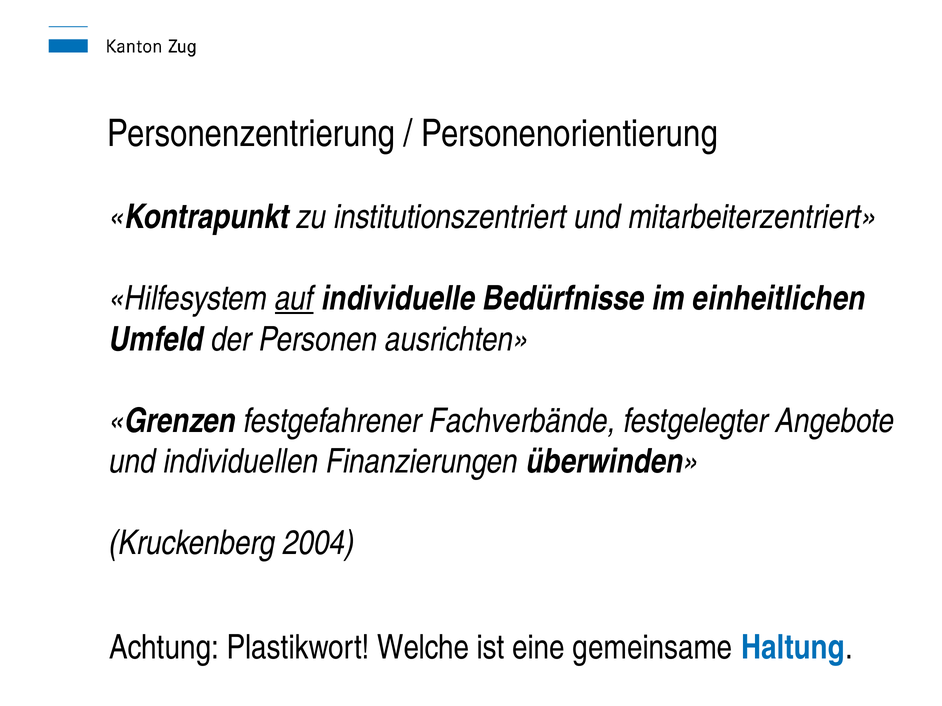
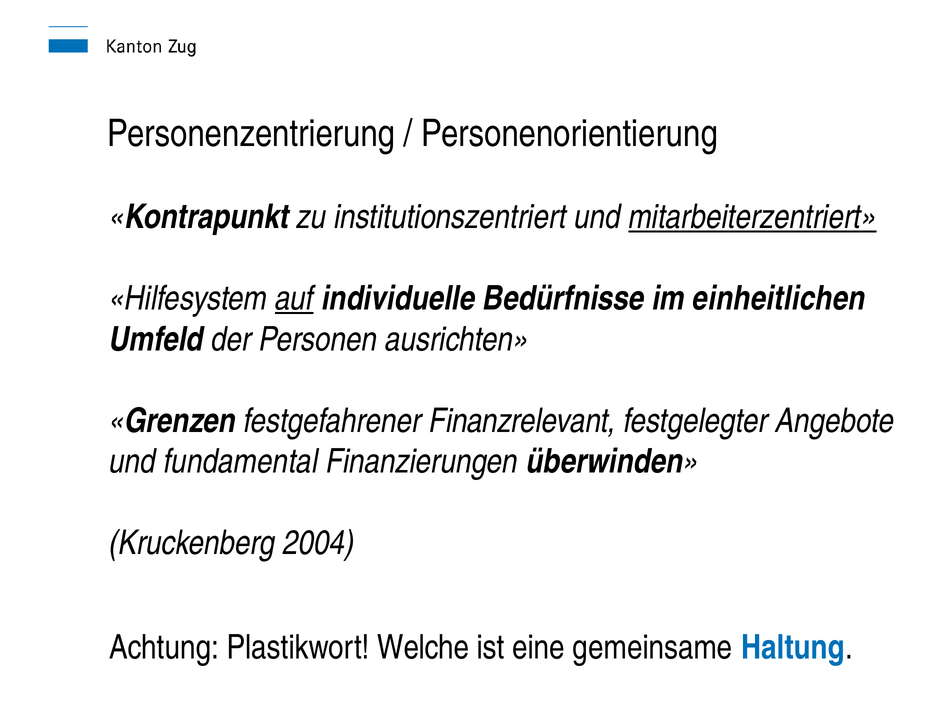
mitarbeiterzentriert underline: none -> present
Fachverbände: Fachverbände -> Finanzrelevant
individuellen: individuellen -> fundamental
